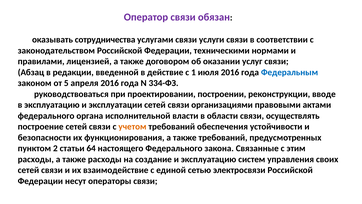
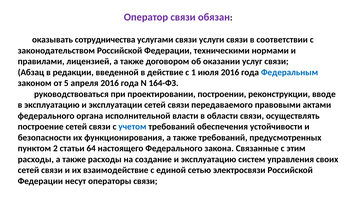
334-ФЗ: 334-ФЗ -> 164-ФЗ
организациями: организациями -> передаваемого
учетом colour: orange -> blue
